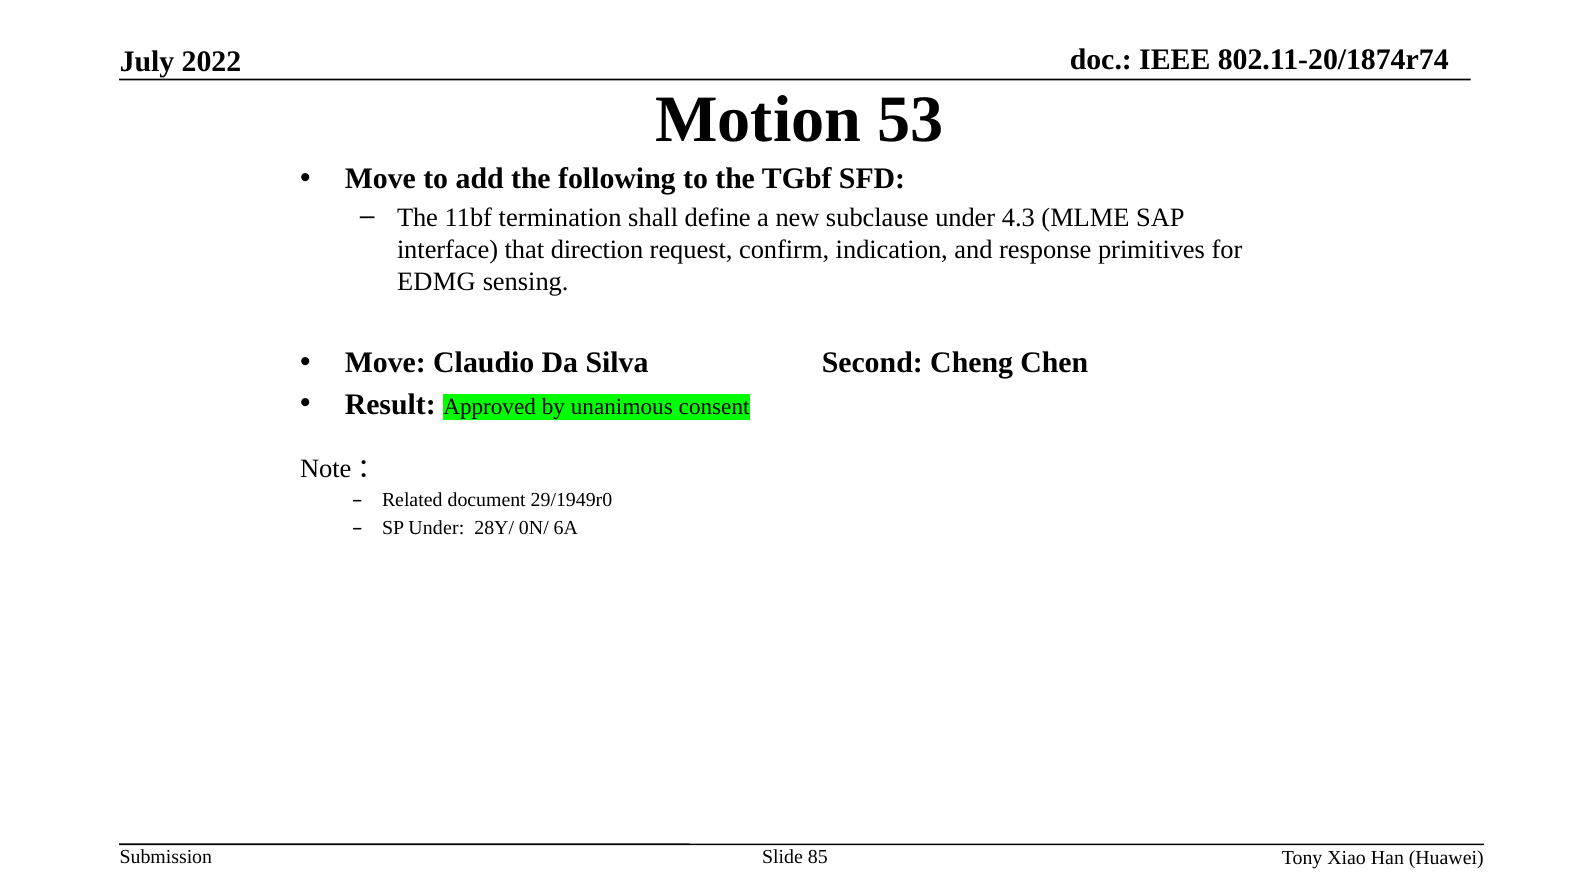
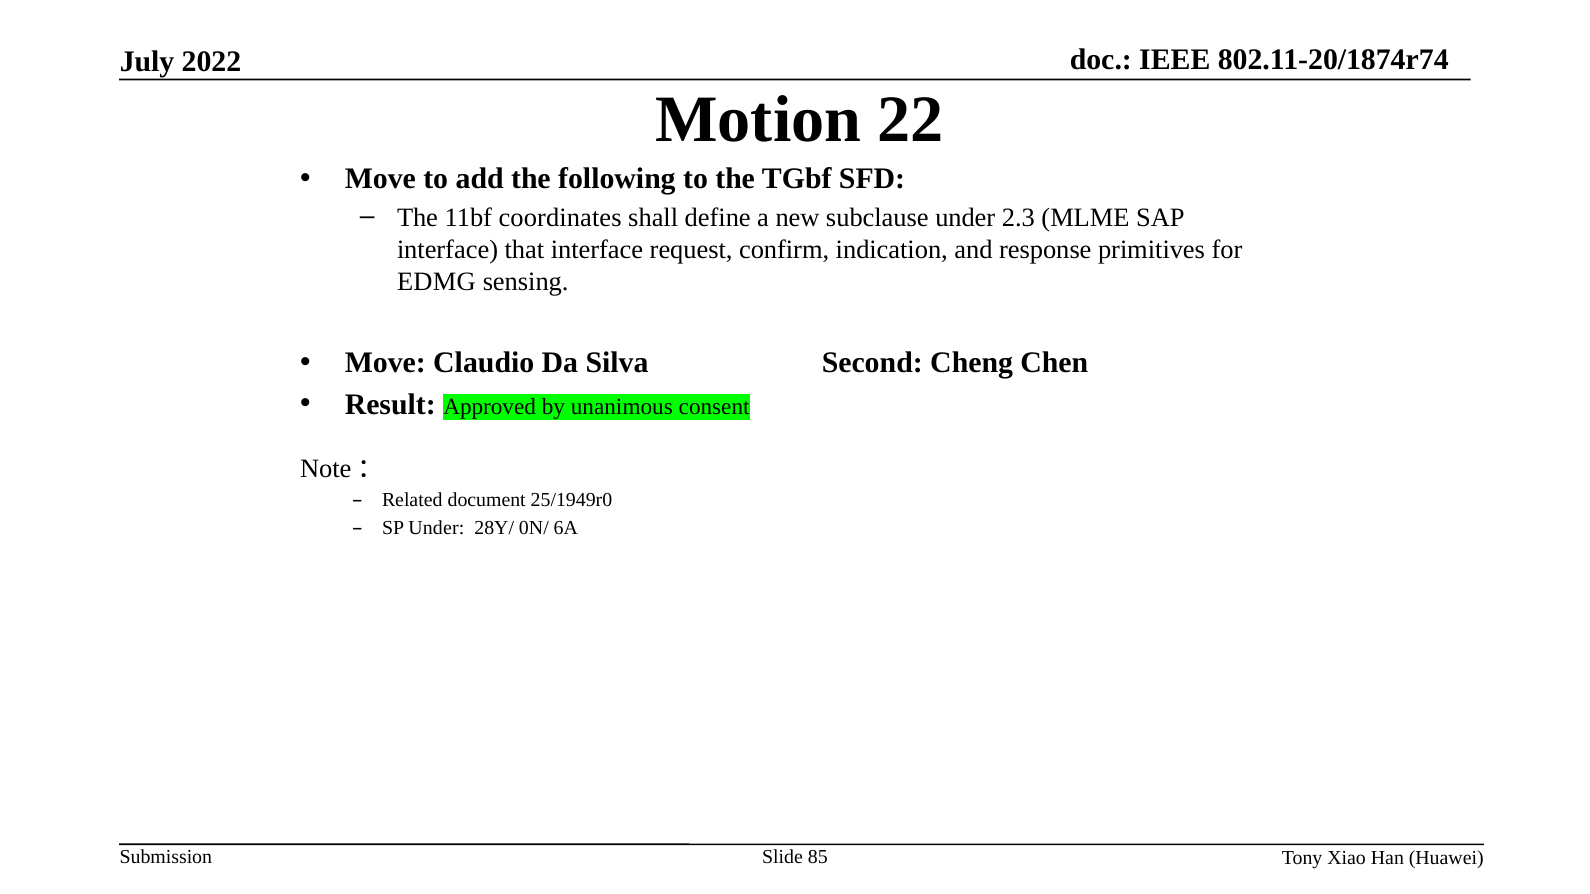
53: 53 -> 22
termination: termination -> coordinates
4.3: 4.3 -> 2.3
that direction: direction -> interface
29/1949r0: 29/1949r0 -> 25/1949r0
